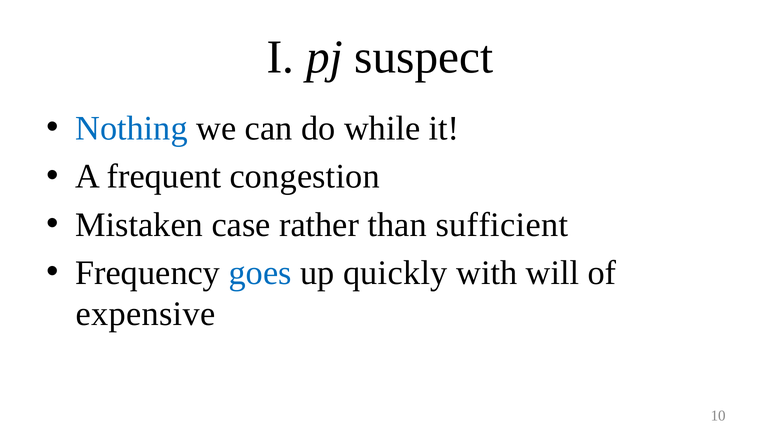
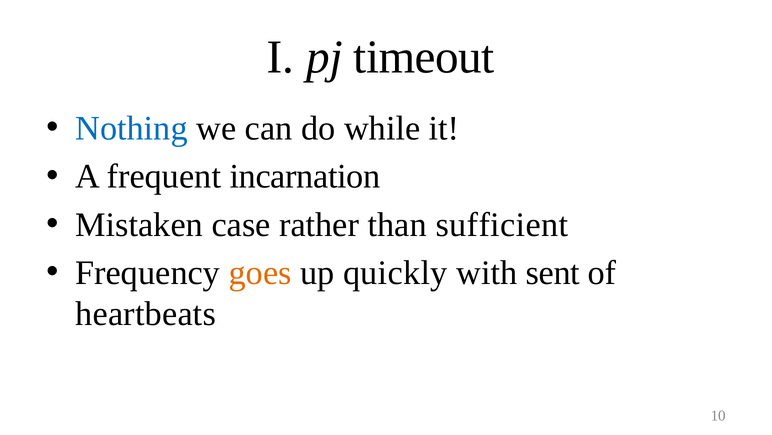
suspect: suspect -> timeout
congestion: congestion -> incarnation
goes colour: blue -> orange
will: will -> sent
expensive: expensive -> heartbeats
